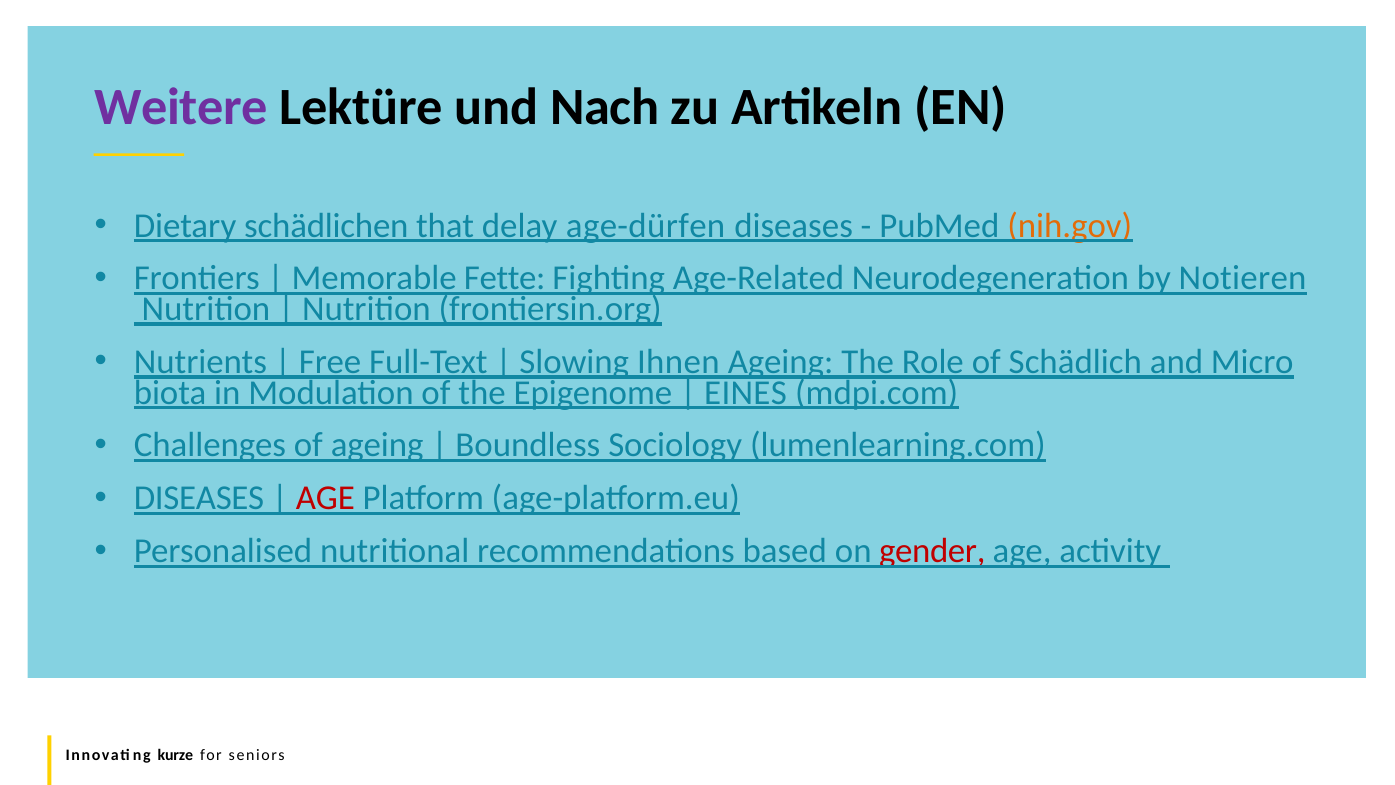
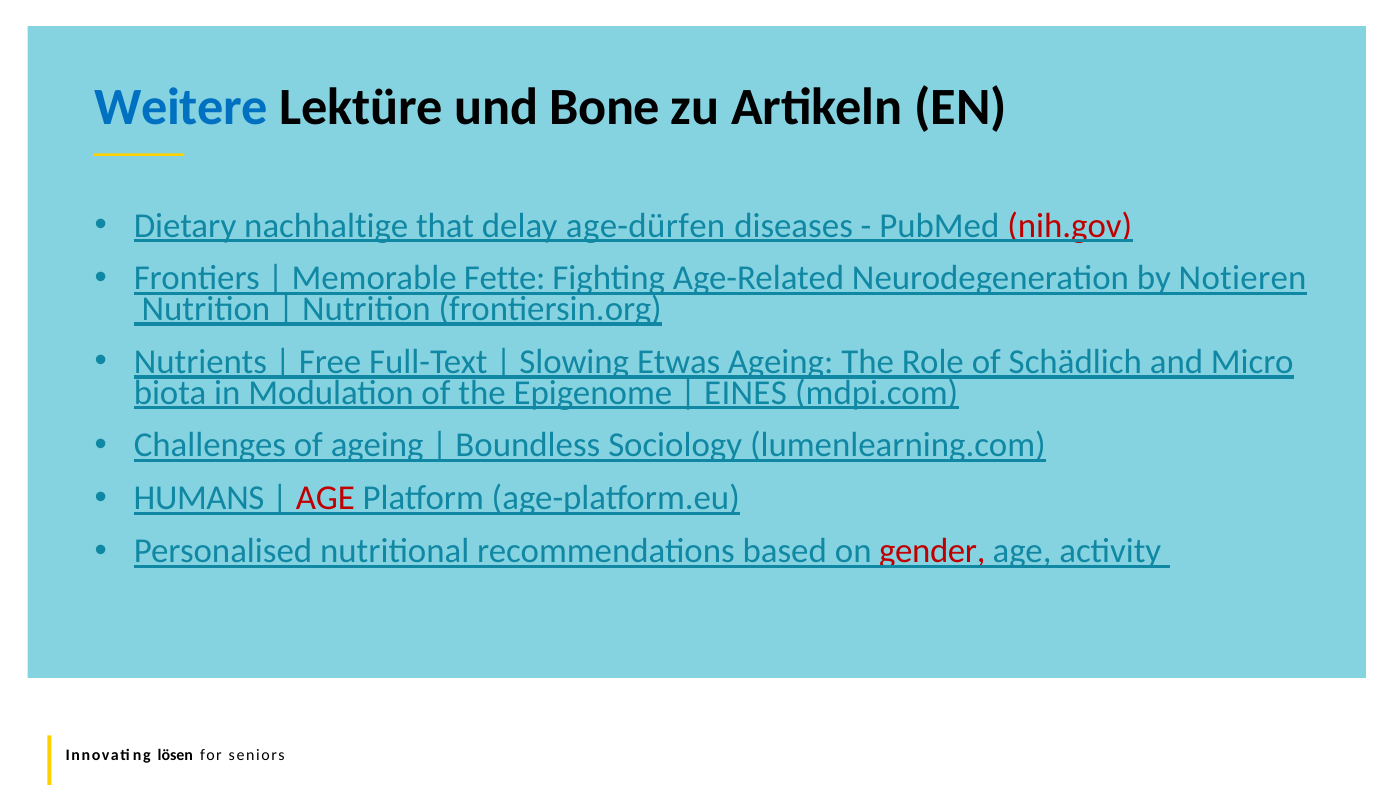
Weitere colour: purple -> blue
Nach: Nach -> Bone
schädlichen: schädlichen -> nachhaltige
nih.gov colour: orange -> red
Ihnen: Ihnen -> Etwas
DISEASES at (199, 498): DISEASES -> HUMANS
kurze: kurze -> lösen
